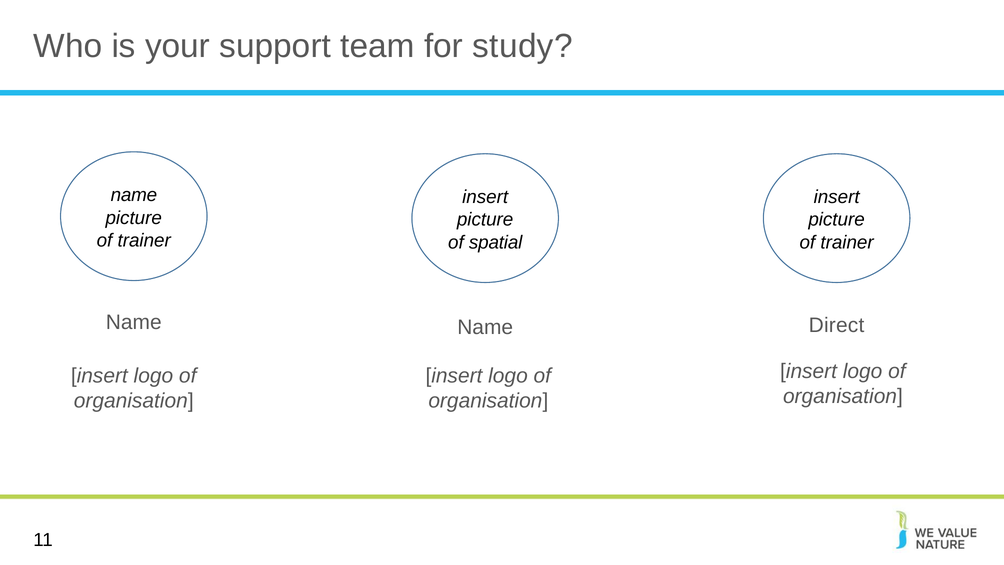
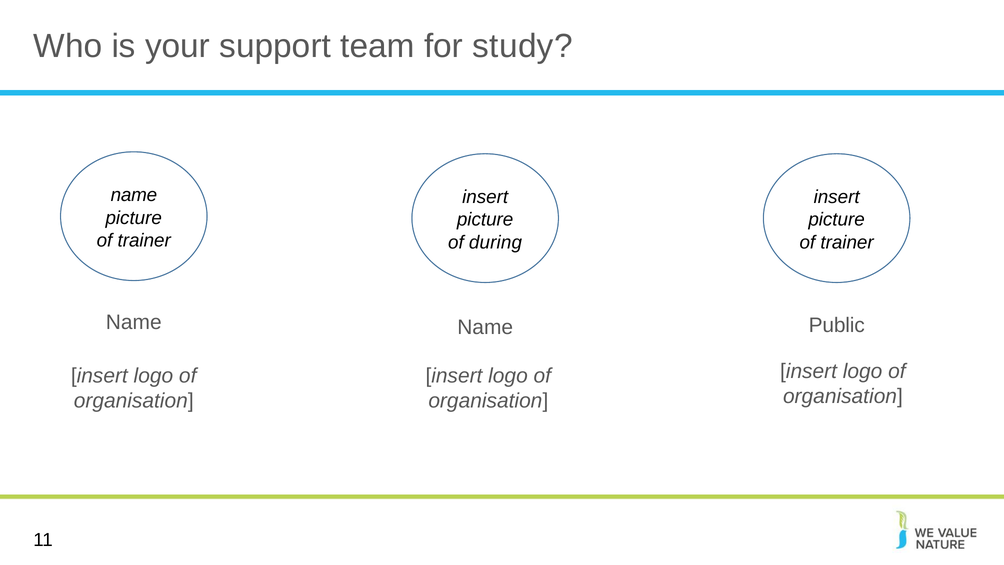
spatial: spatial -> during
Direct: Direct -> Public
